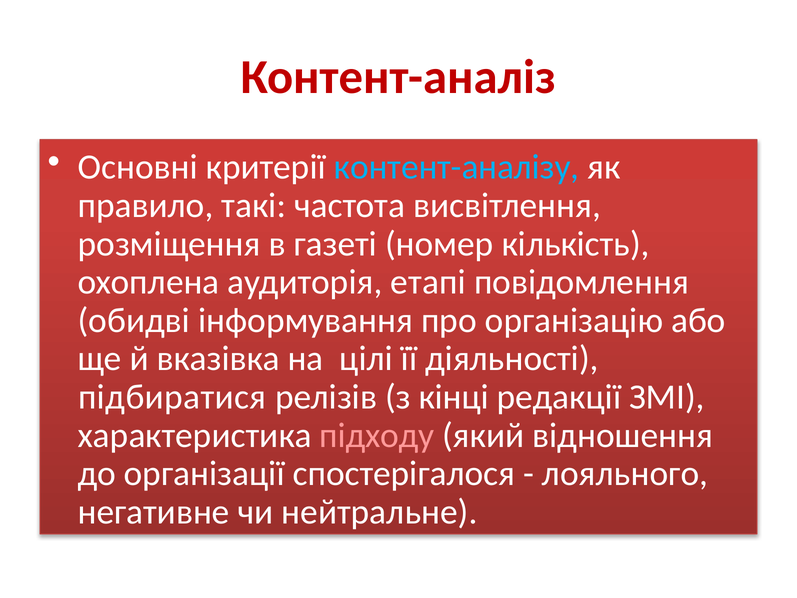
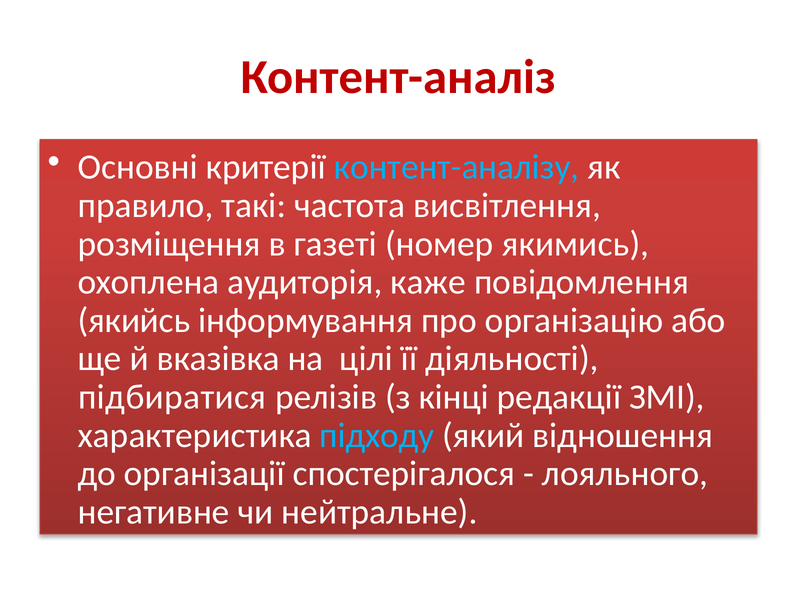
кількість: кількість -> якимись
етапі: етапі -> каже
обидві: обидві -> якийсь
підходу colour: pink -> light blue
